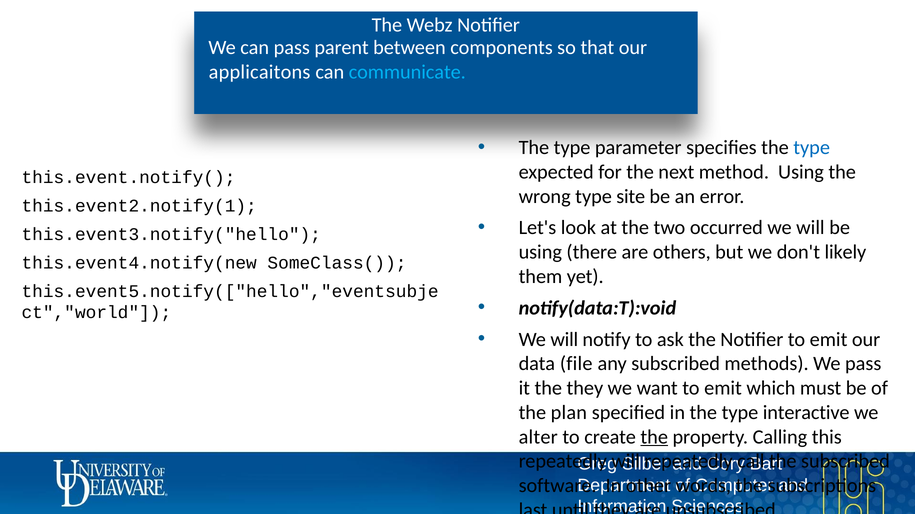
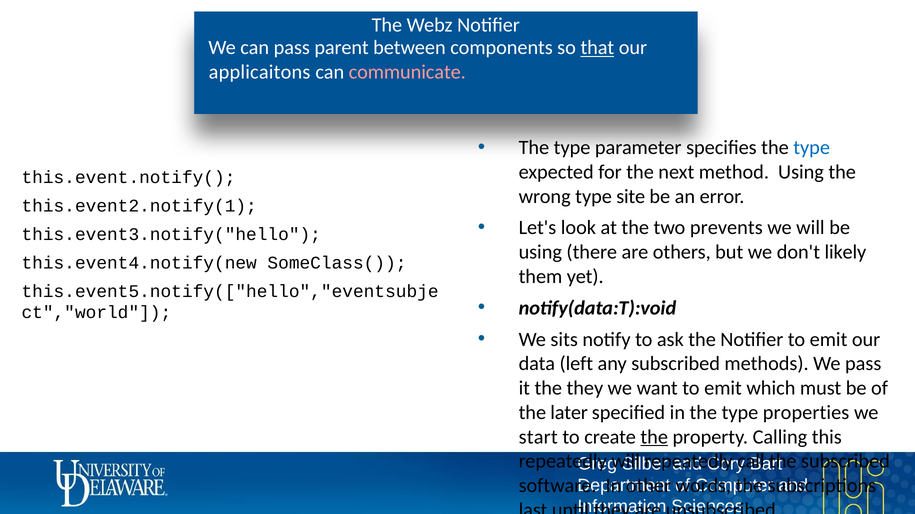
that at (597, 48) underline: none -> present
communicate colour: light blue -> pink
occurred: occurred -> prevents
will at (564, 340): will -> sits
file: file -> left
plan: plan -> later
interactive: interactive -> properties
alter: alter -> start
